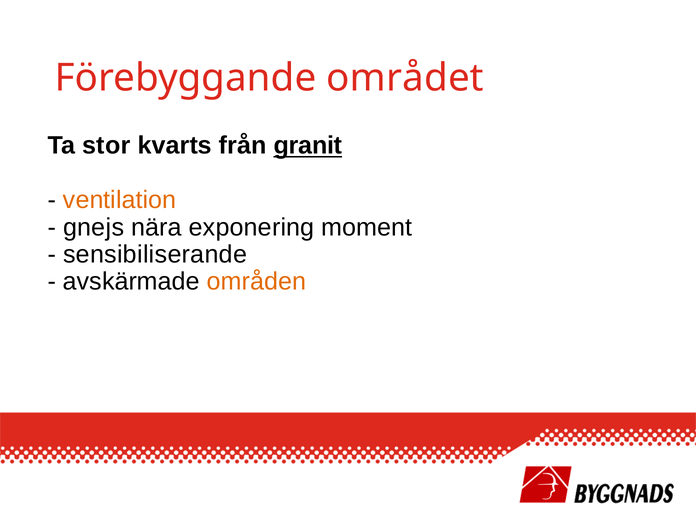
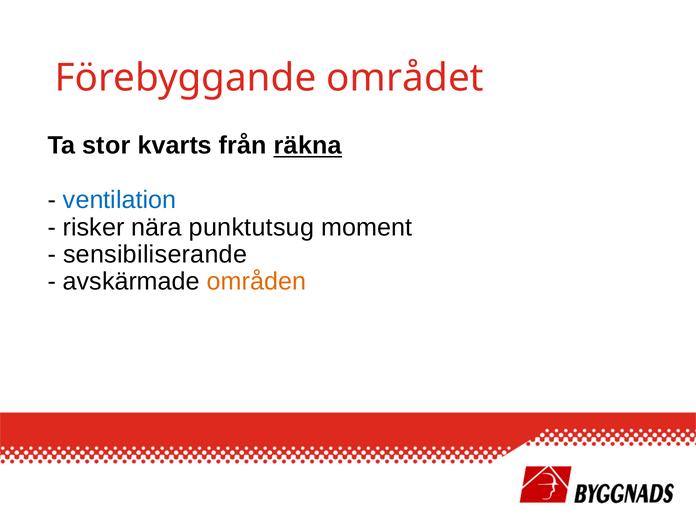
granit: granit -> räkna
ventilation colour: orange -> blue
gnejs: gnejs -> risker
exponering: exponering -> punktutsug
